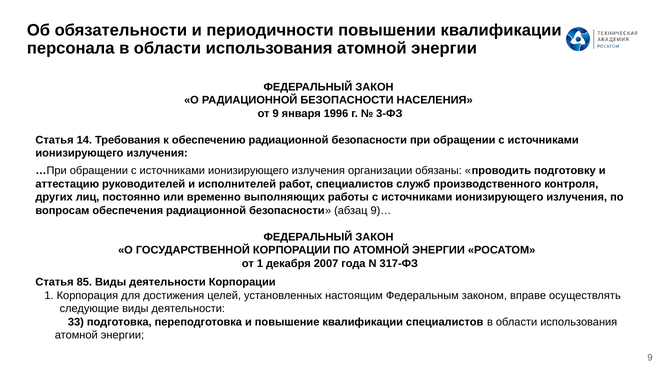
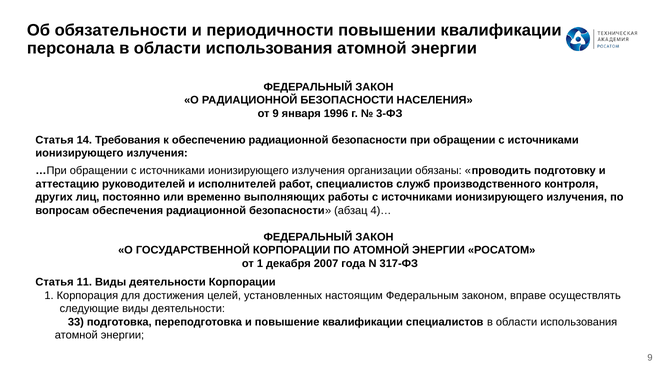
9)…: 9)… -> 4)…
85: 85 -> 11
